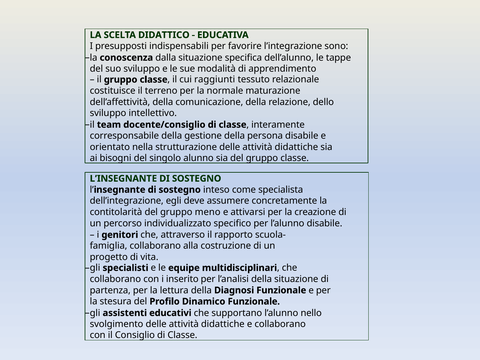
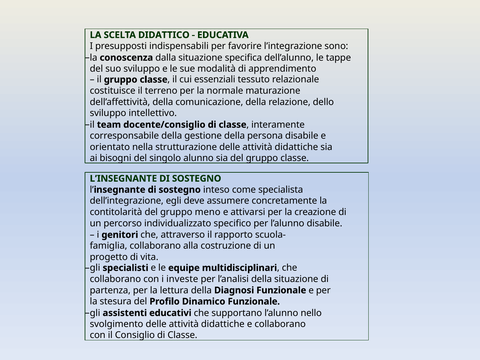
raggiunti: raggiunti -> essenziali
inserito: inserito -> investe
